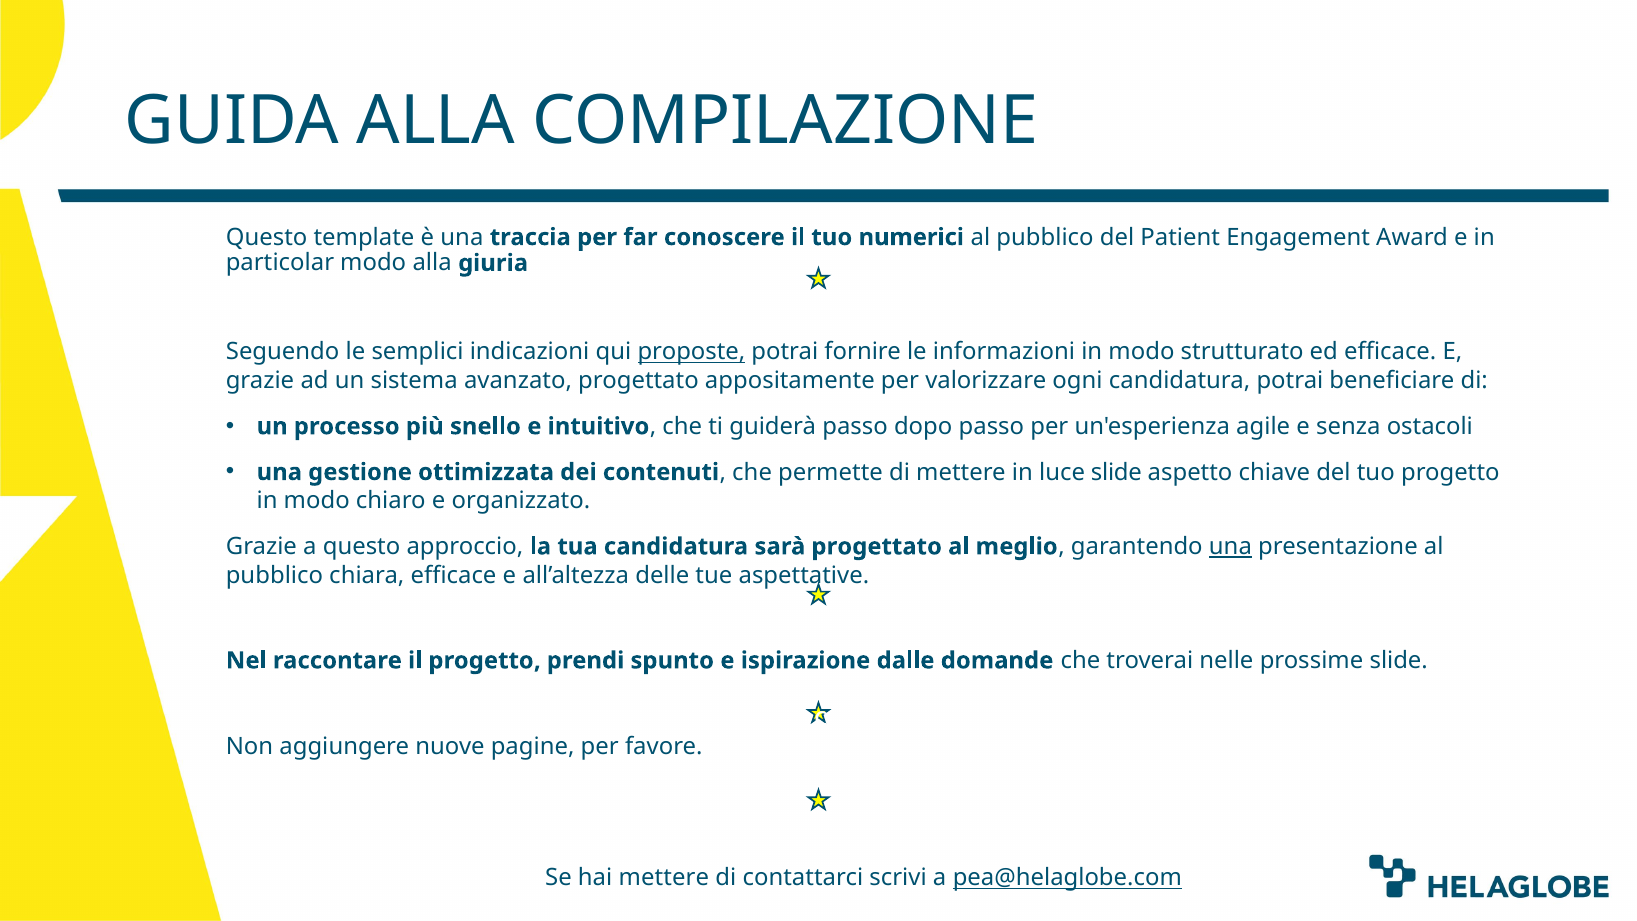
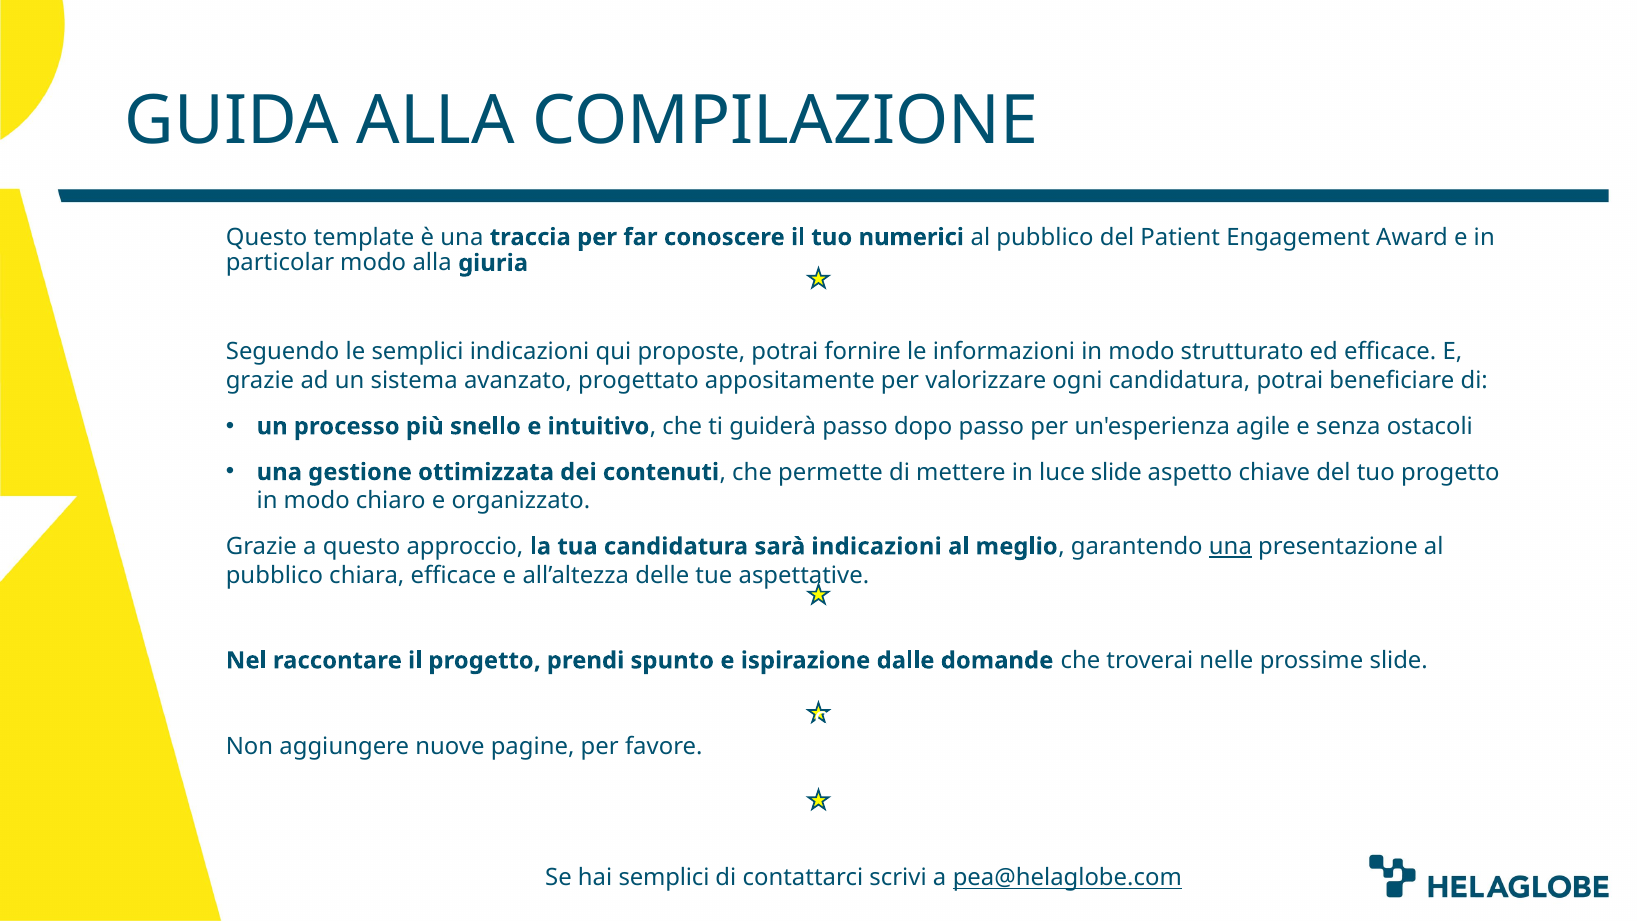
proposte underline: present -> none
sarà progettato: progettato -> indicazioni
hai mettere: mettere -> semplici
